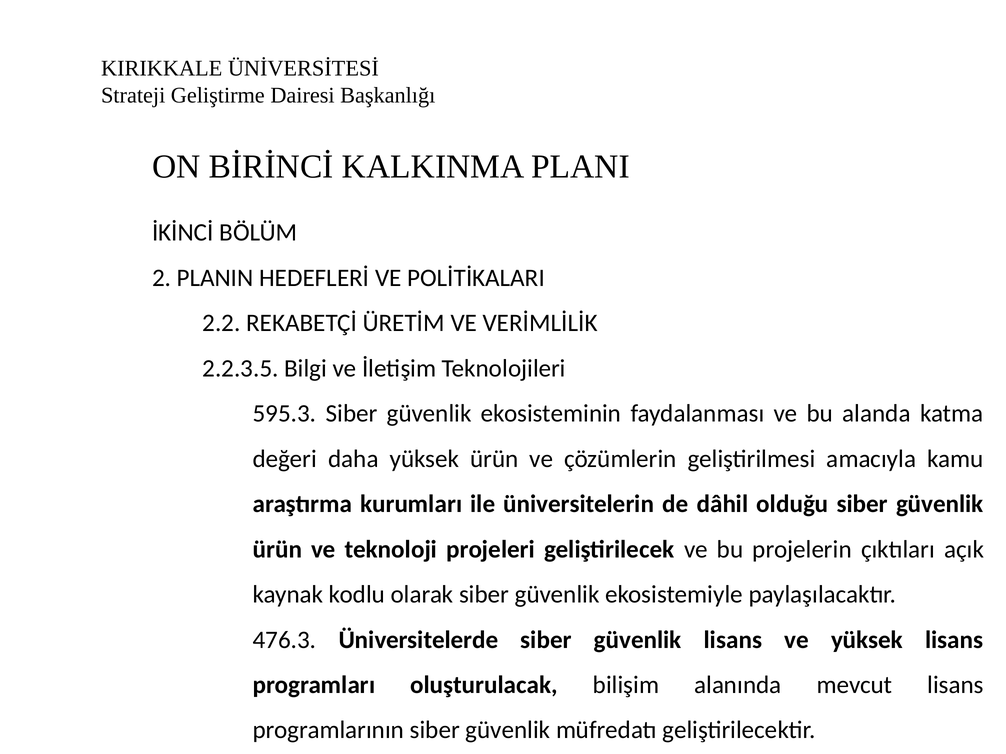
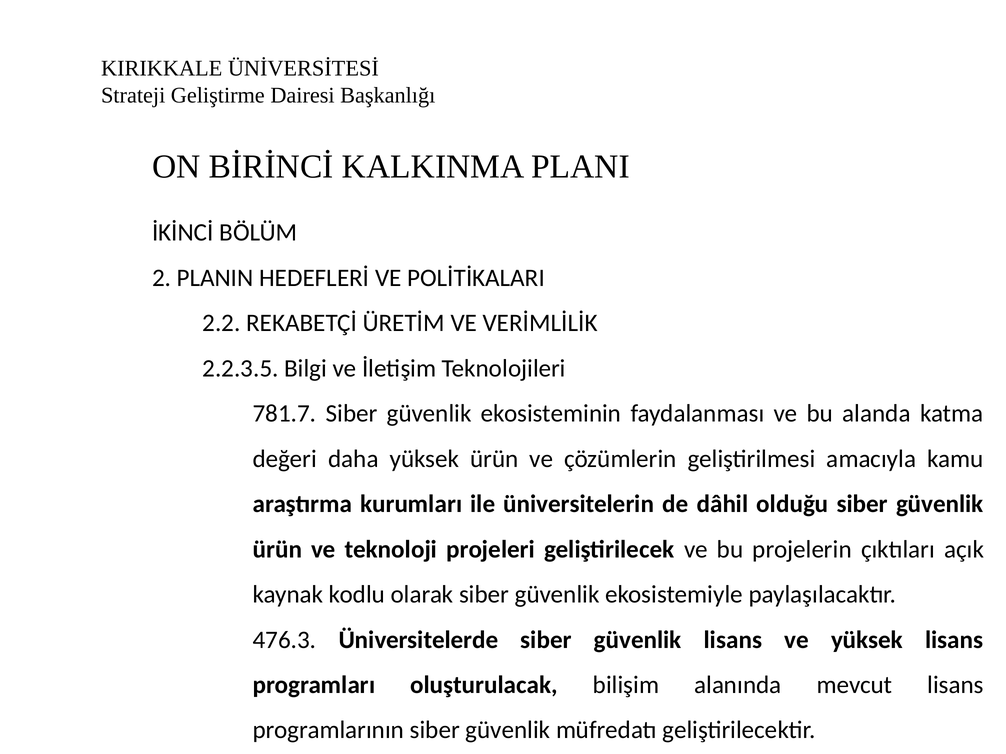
595.3: 595.3 -> 781.7
